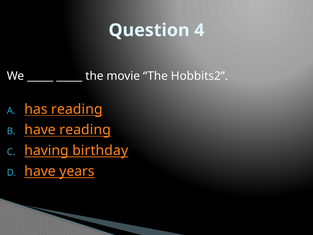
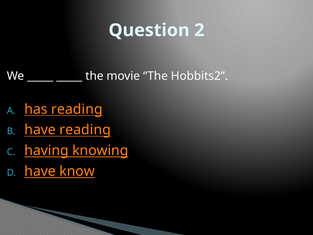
4: 4 -> 2
birthday: birthday -> knowing
years: years -> know
